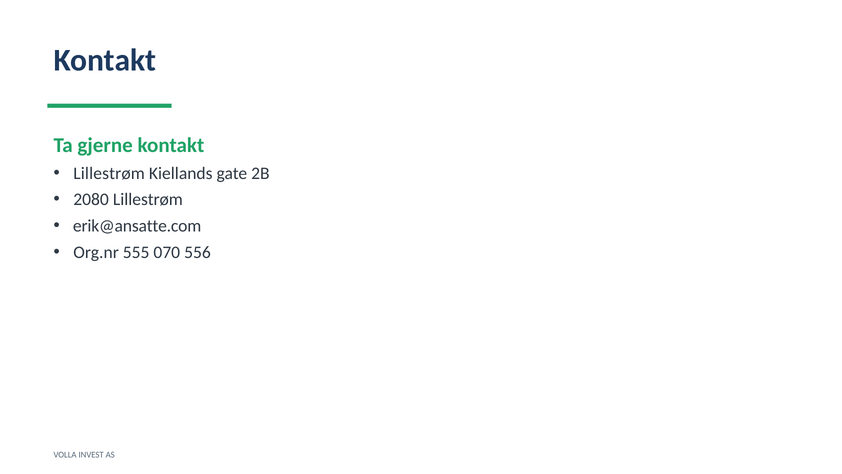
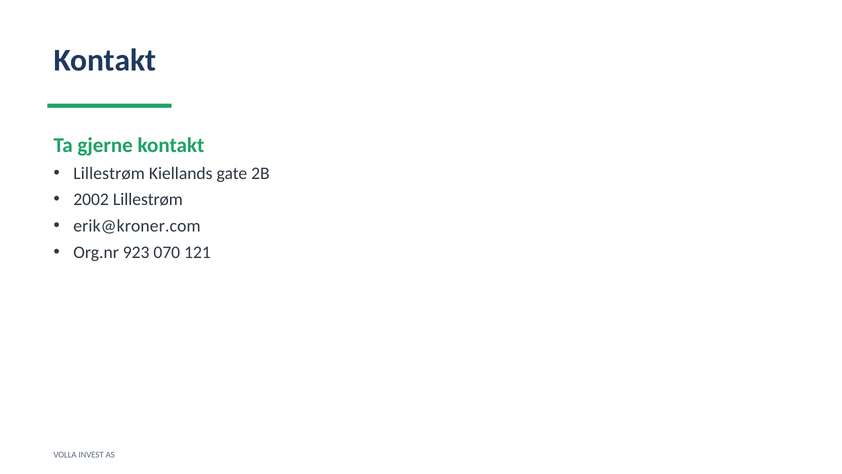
2080: 2080 -> 2002
erik@ansatte.com: erik@ansatte.com -> erik@kroner.com
555: 555 -> 923
556: 556 -> 121
